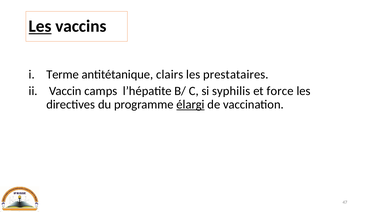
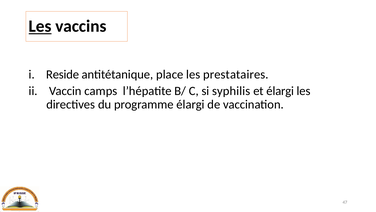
Terme: Terme -> Reside
clairs: clairs -> place
et force: force -> élargi
élargi at (191, 104) underline: present -> none
